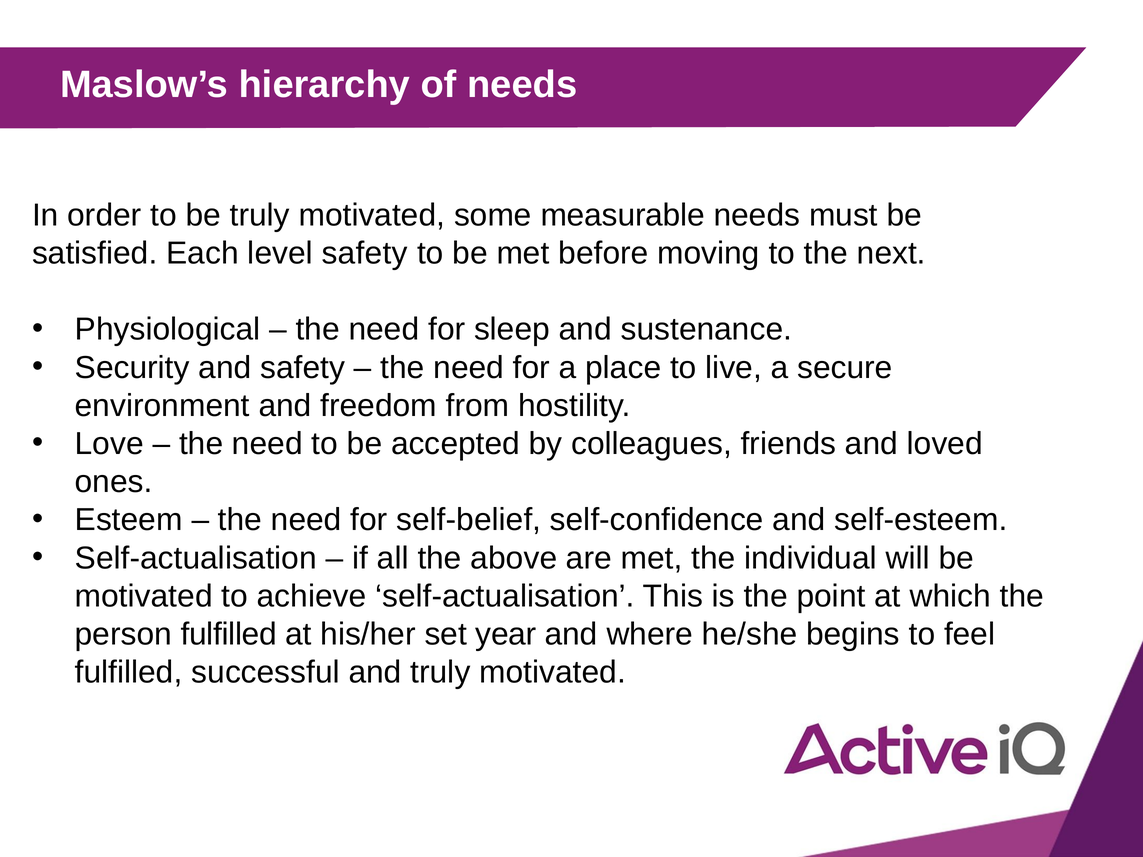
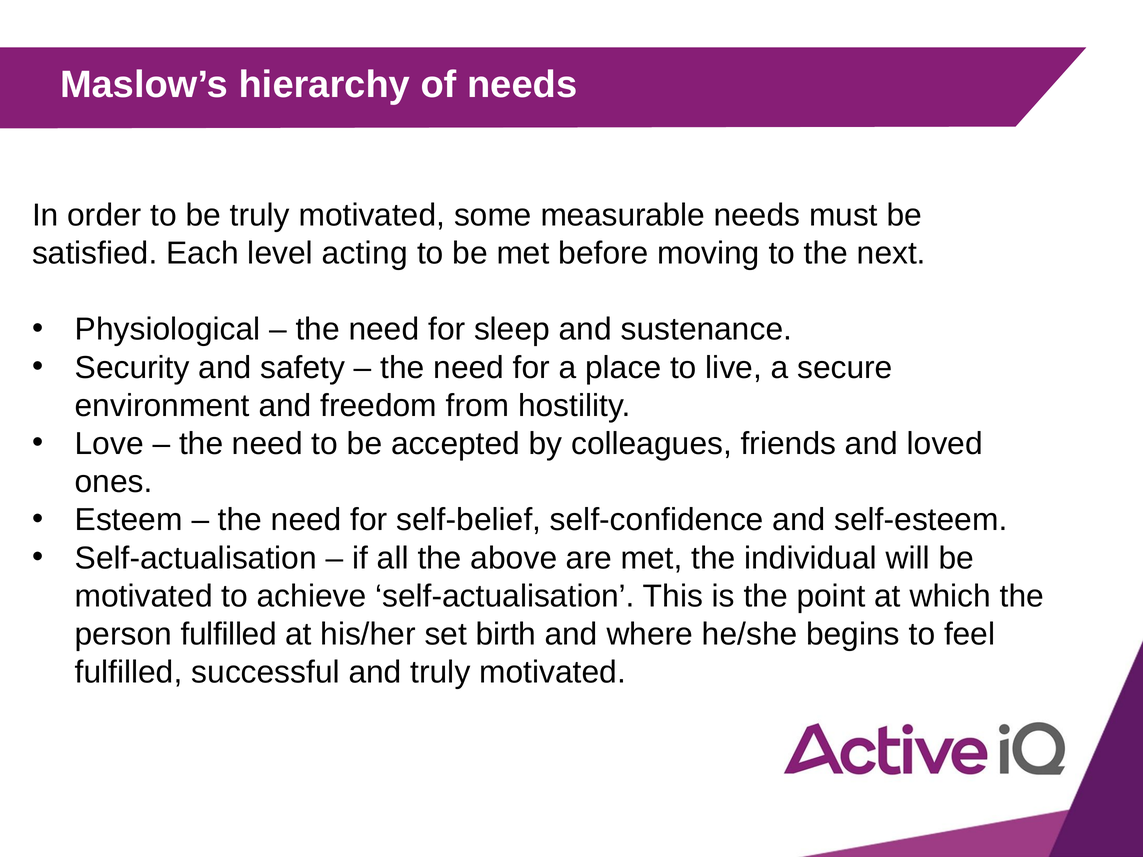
level safety: safety -> acting
year: year -> birth
